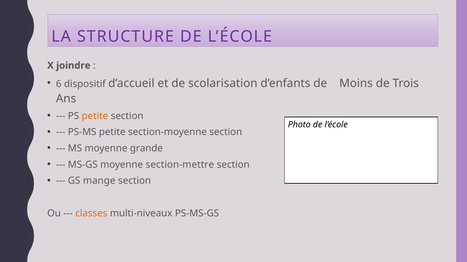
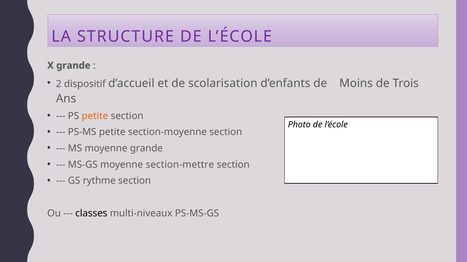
X joindre: joindre -> grande
6: 6 -> 2
mange: mange -> rythme
classes colour: orange -> black
